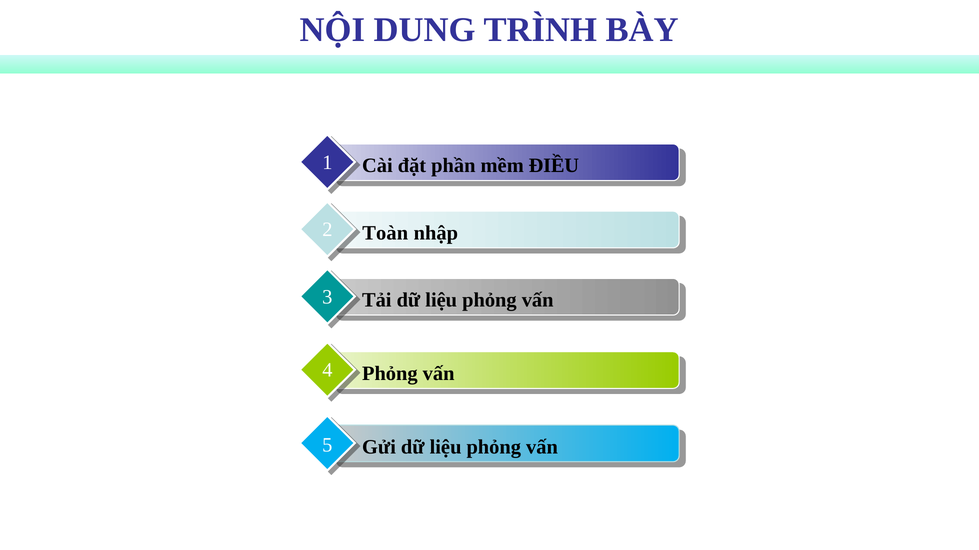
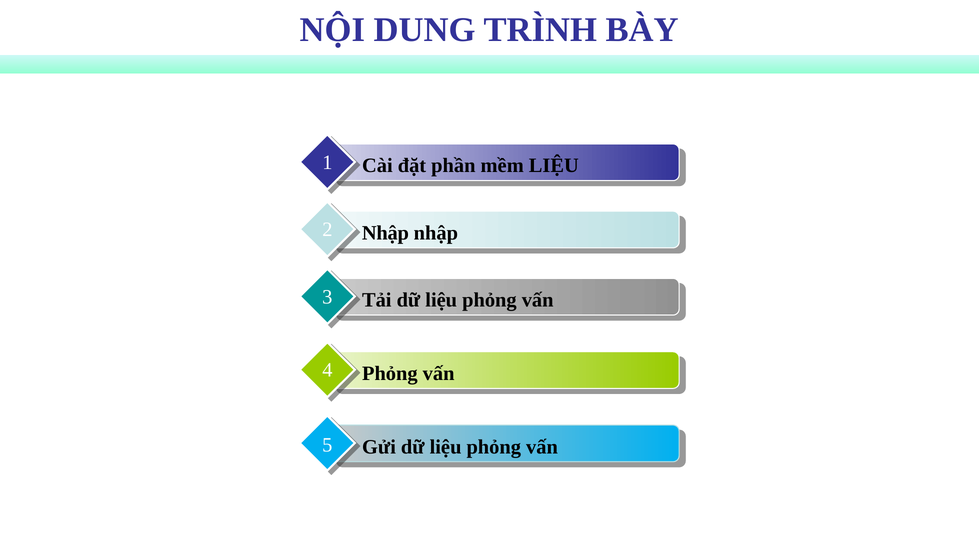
mềm ĐIỀU: ĐIỀU -> LIỆU
Toàn at (385, 233): Toàn -> Nhập
